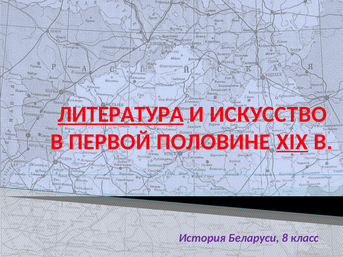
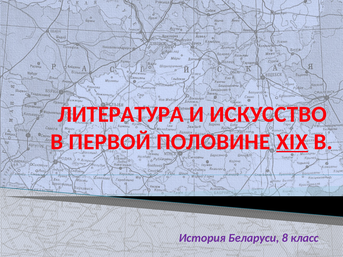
ЛИТЕРАТУРА underline: present -> none
